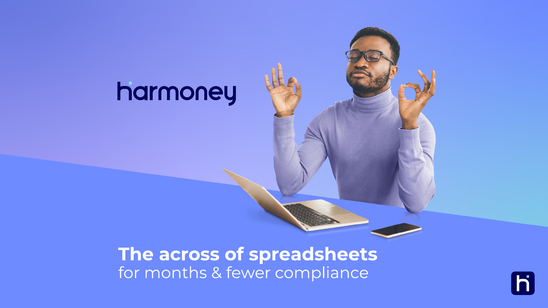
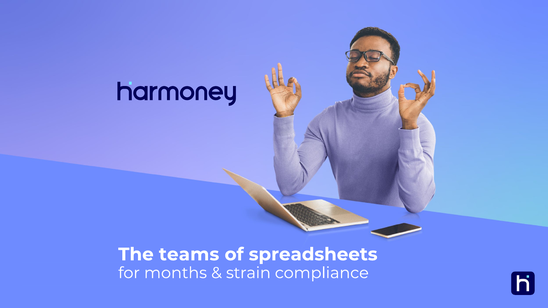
across: across -> teams
fewer: fewer -> strain
